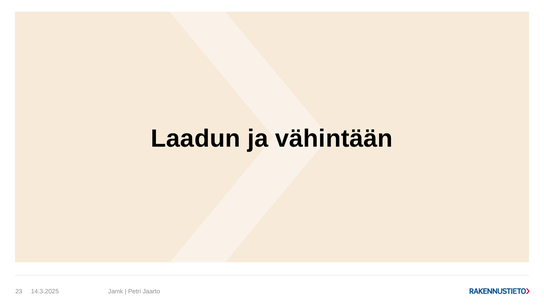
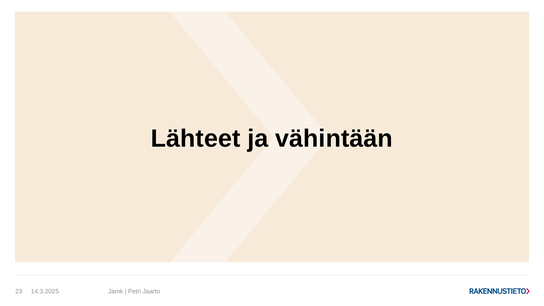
Laadun: Laadun -> Lähteet
